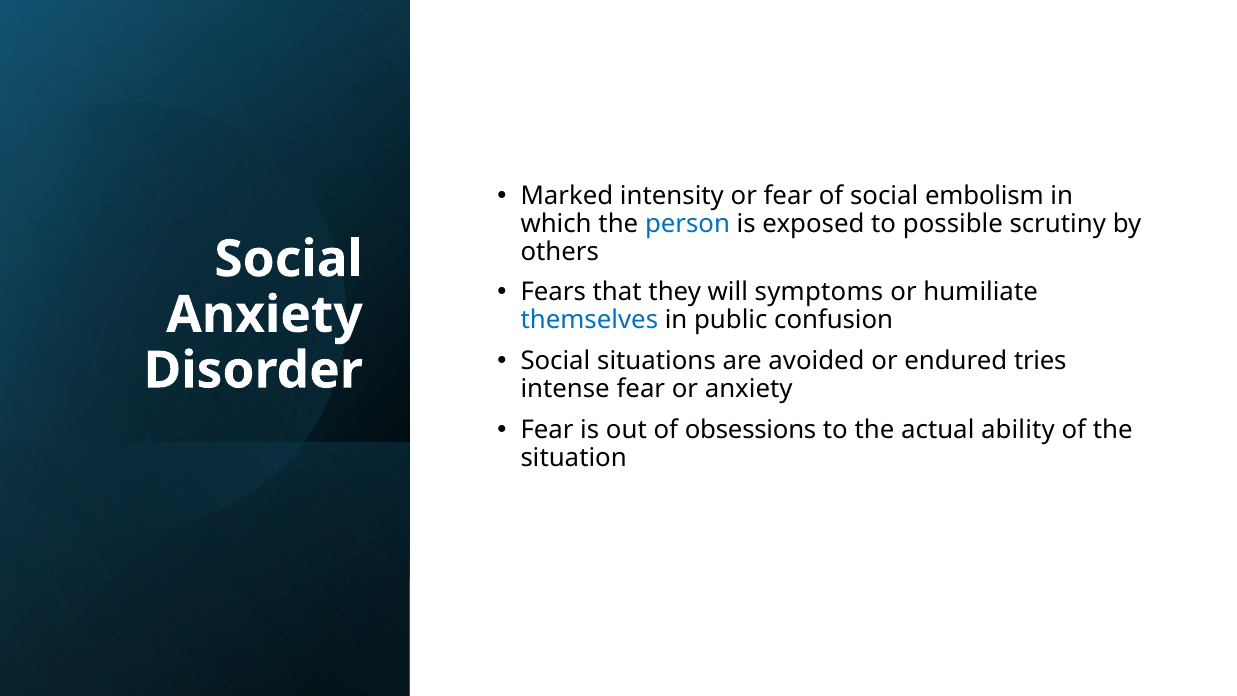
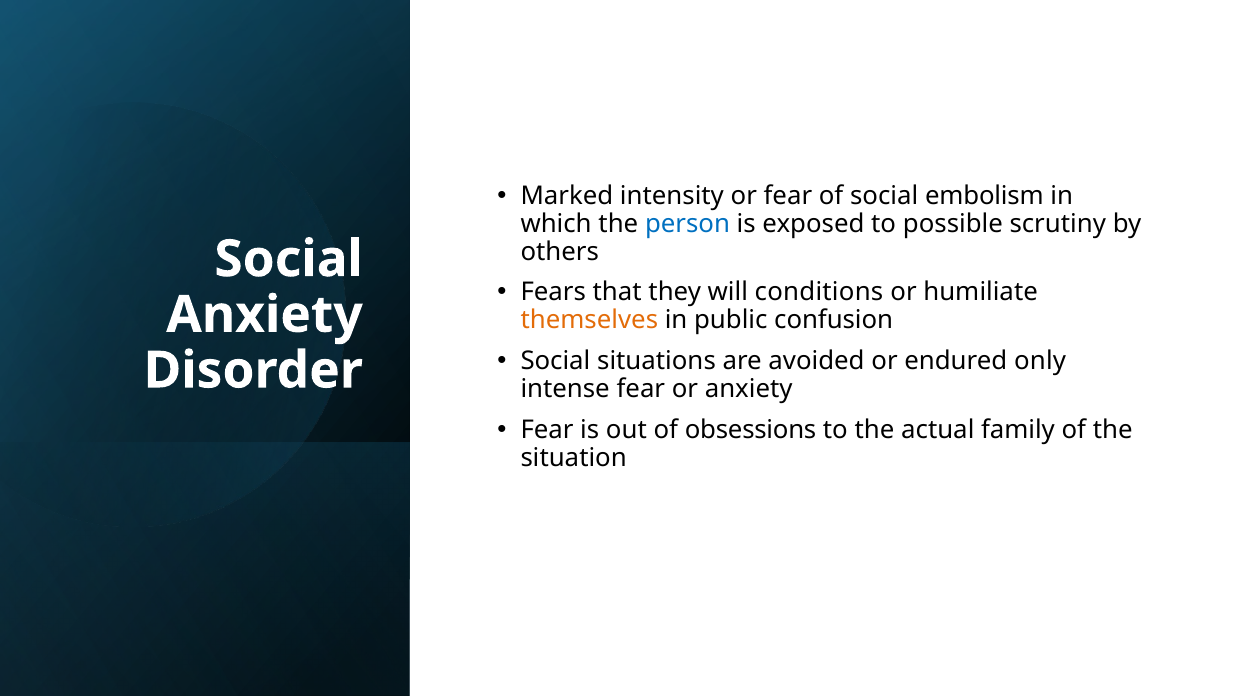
symptoms: symptoms -> conditions
themselves colour: blue -> orange
tries: tries -> only
ability: ability -> family
